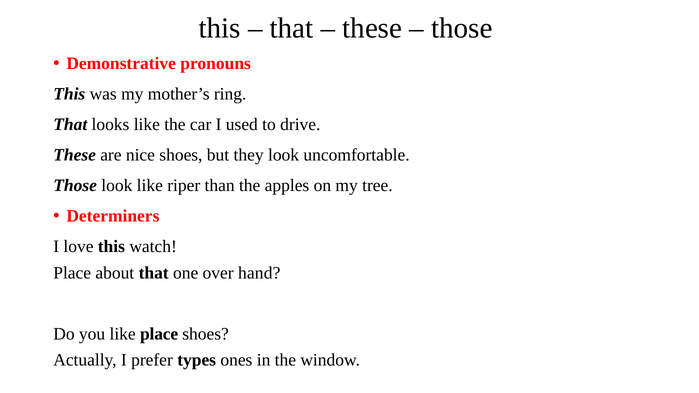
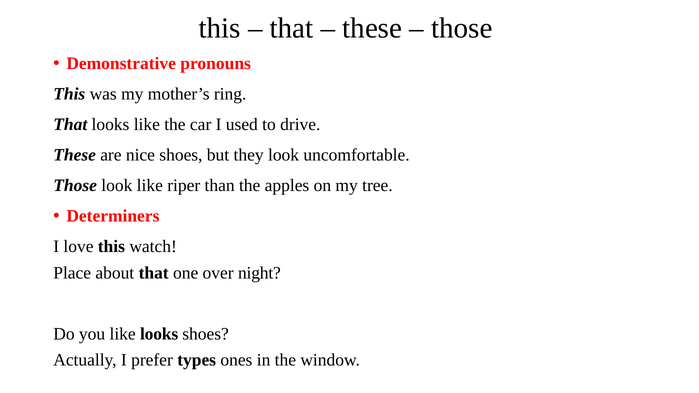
hand: hand -> night
like place: place -> looks
